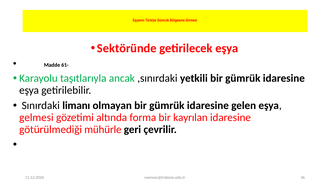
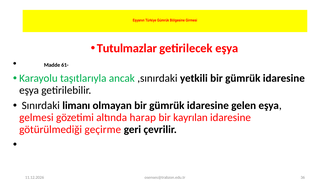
Sektöründe: Sektöründe -> Tutulmazlar
forma: forma -> harap
mühürle: mühürle -> geçirme
